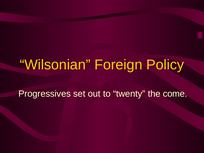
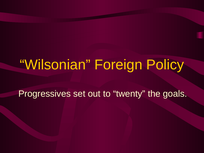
come: come -> goals
